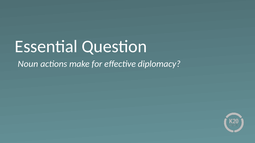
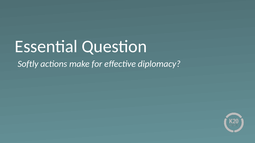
Noun: Noun -> Softly
